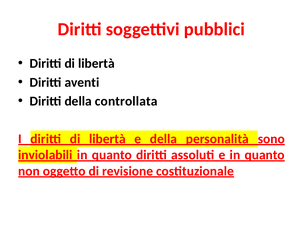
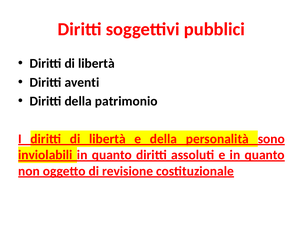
controllata: controllata -> patrimonio
